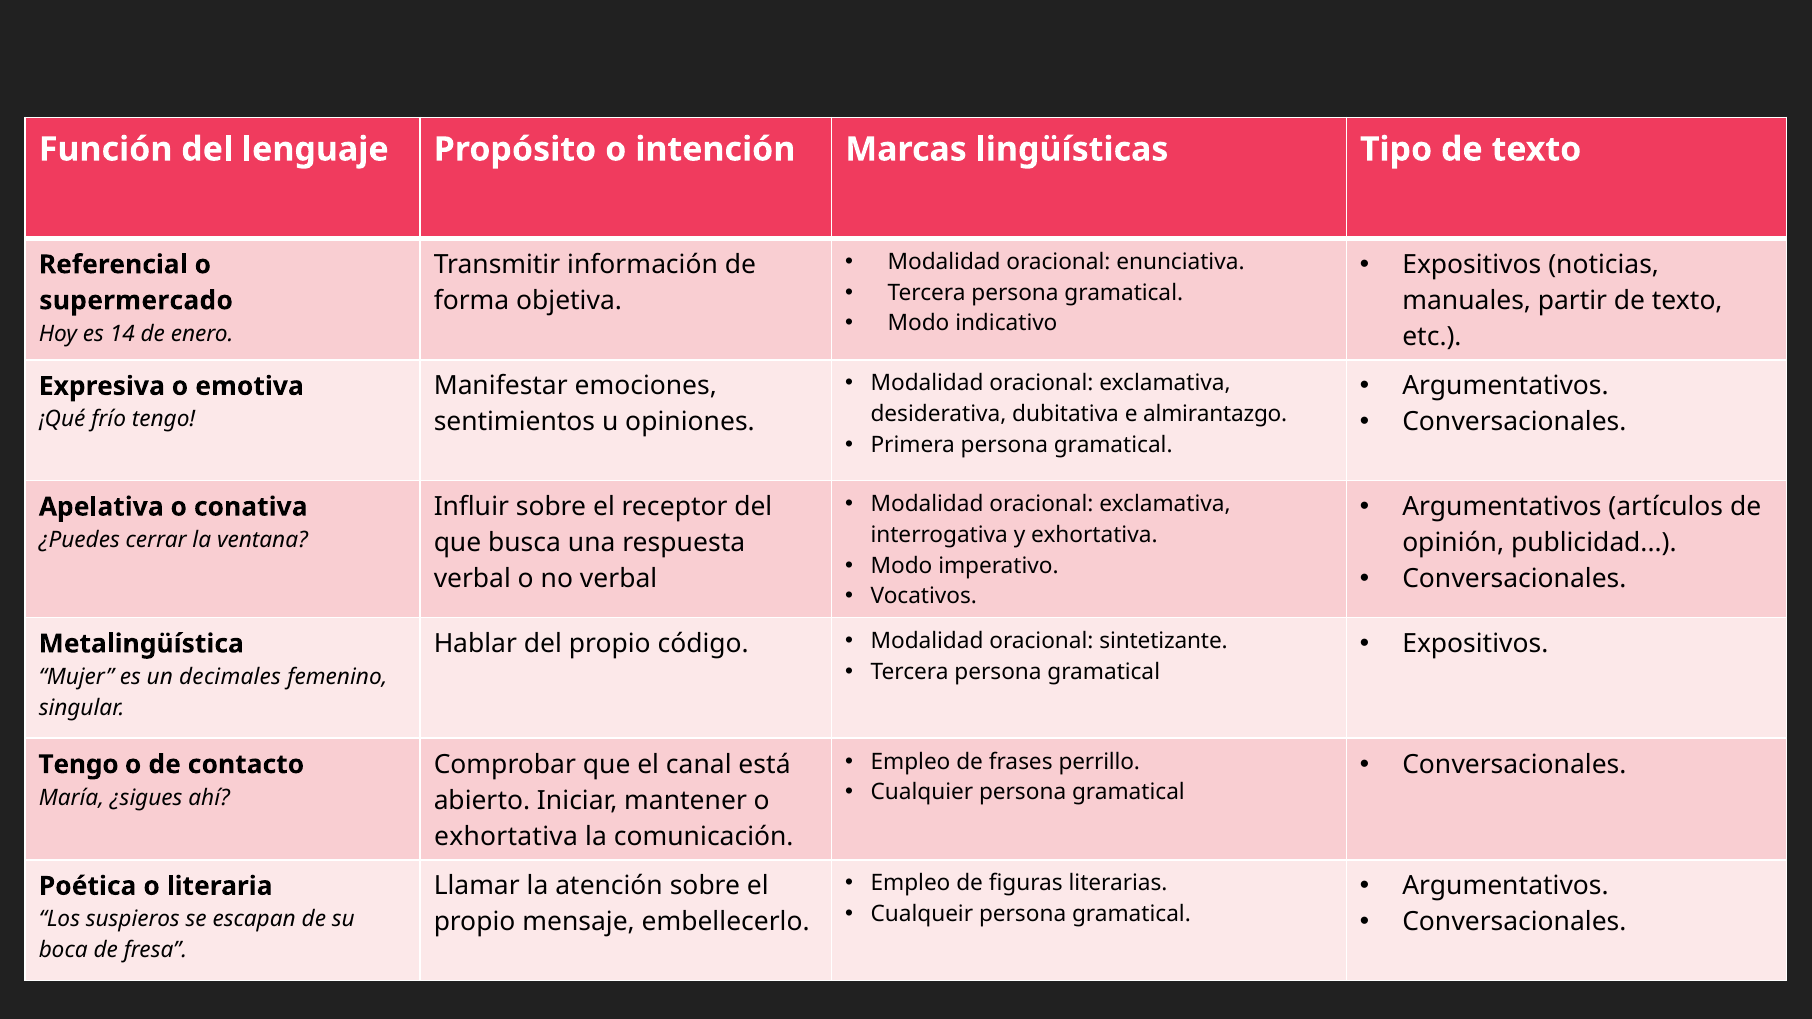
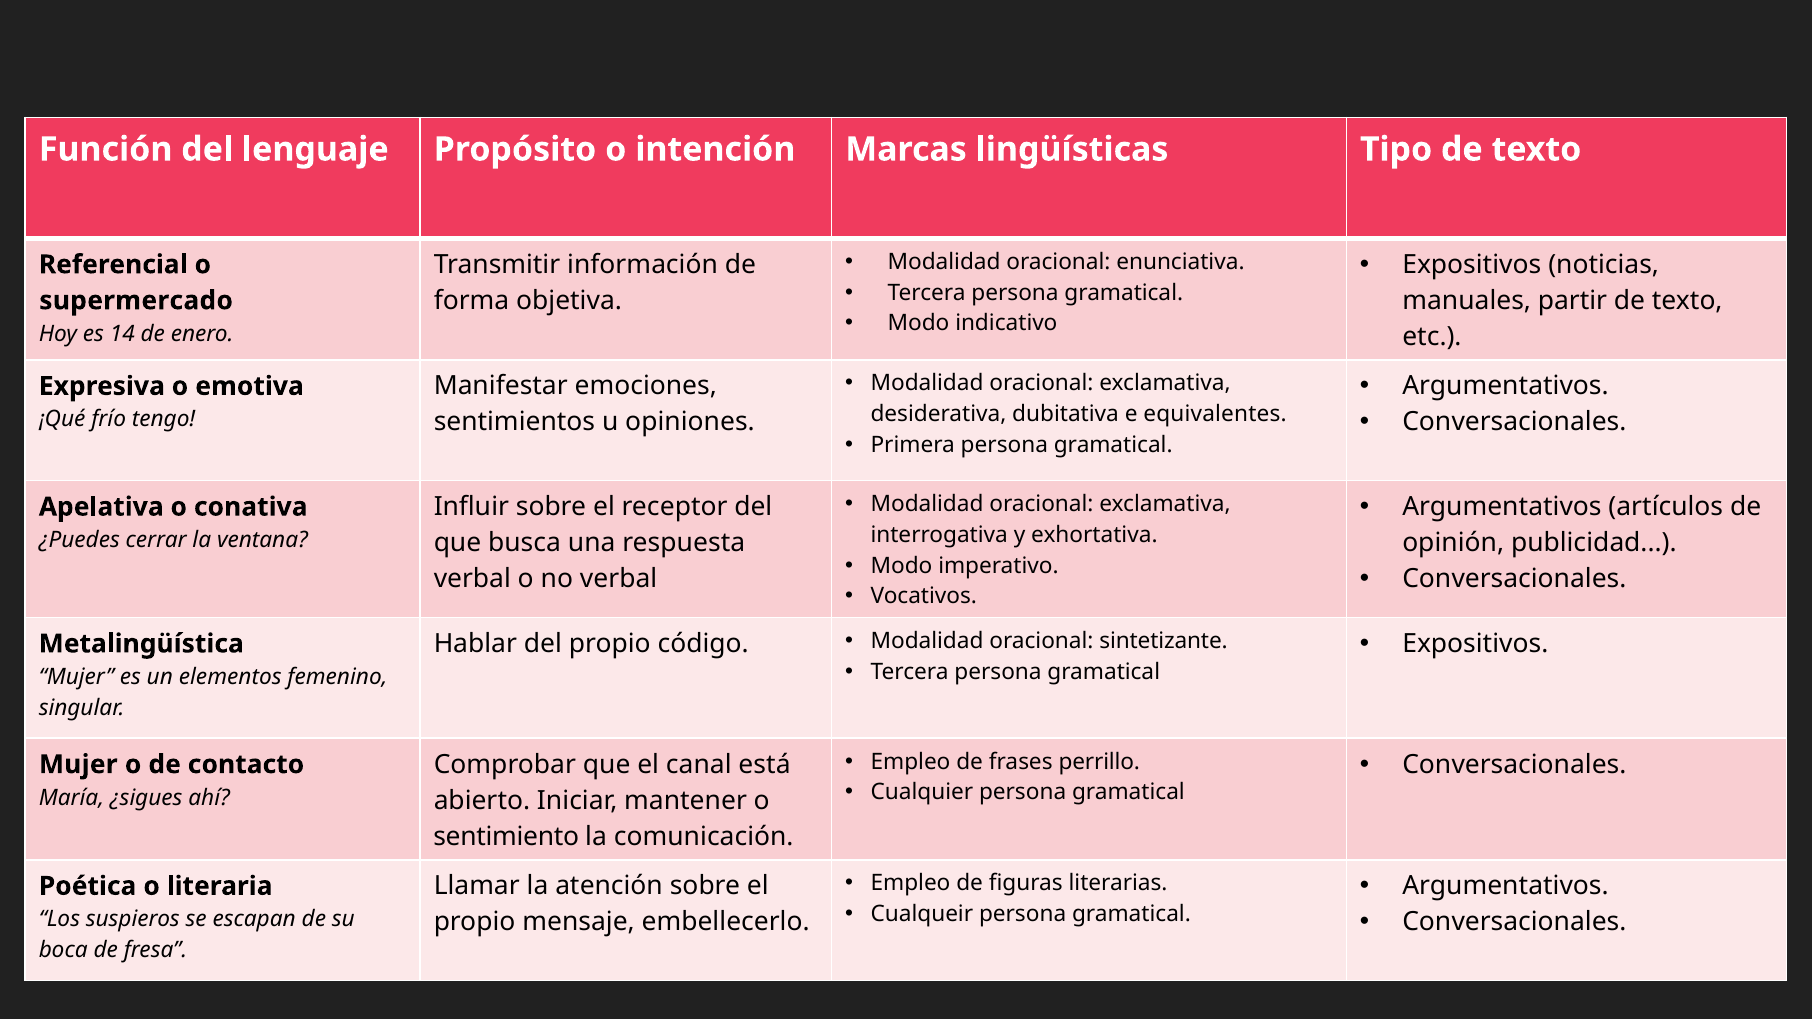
almirantazgo: almirantazgo -> equivalentes
decimales: decimales -> elementos
Tengo at (79, 765): Tengo -> Mujer
exhortativa at (506, 837): exhortativa -> sentimiento
